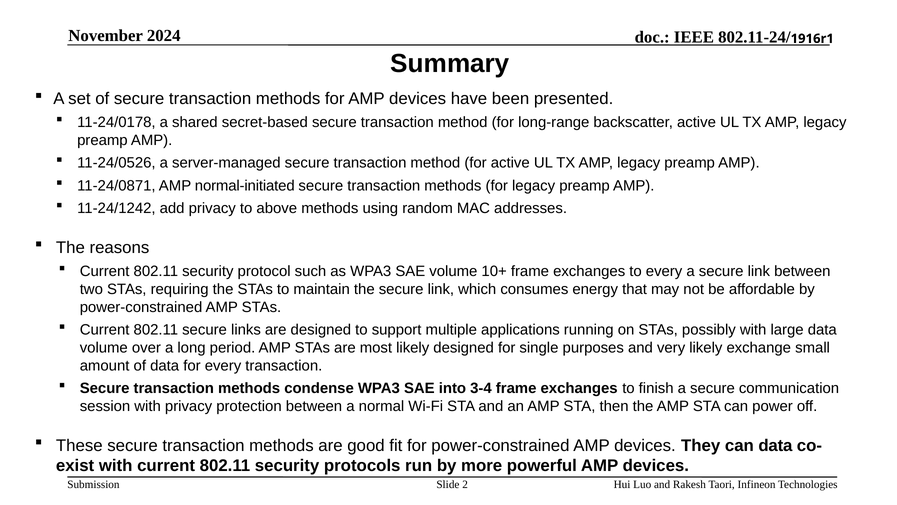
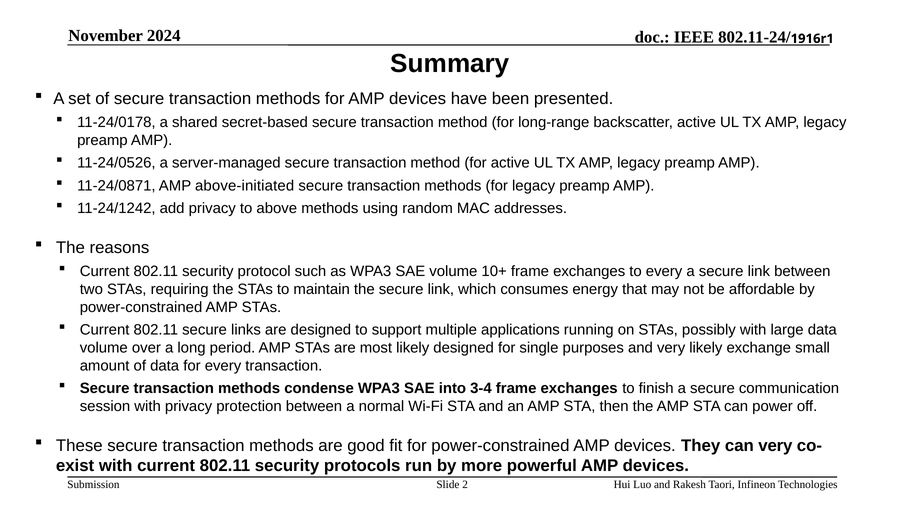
normal-initiated: normal-initiated -> above-initiated
can data: data -> very
